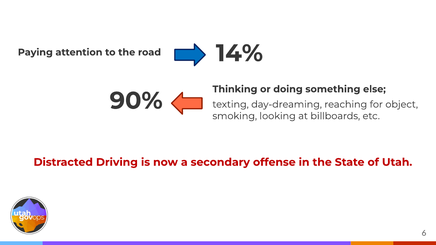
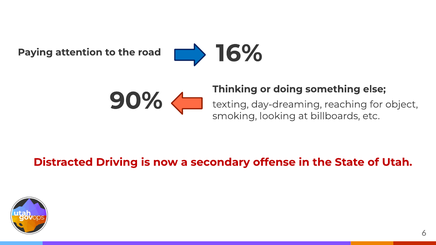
14%: 14% -> 16%
